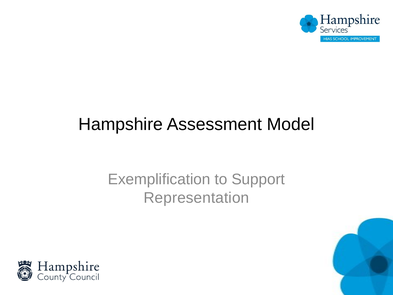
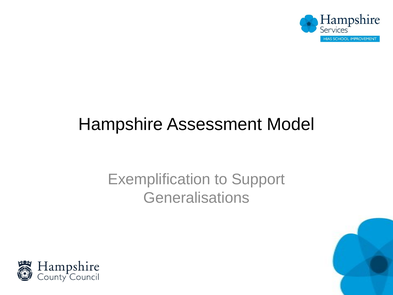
Representation: Representation -> Generalisations
